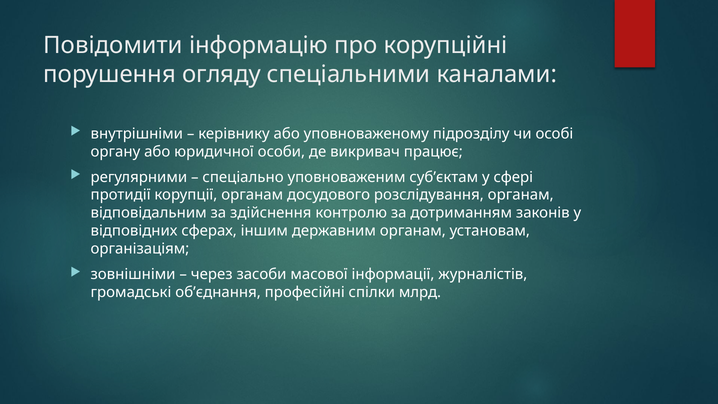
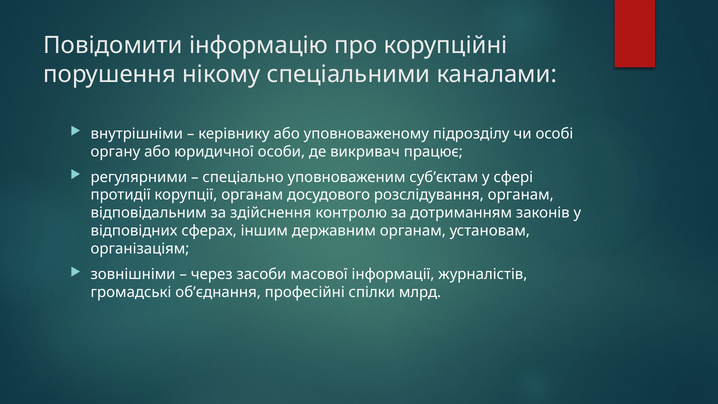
огляду: огляду -> нікому
